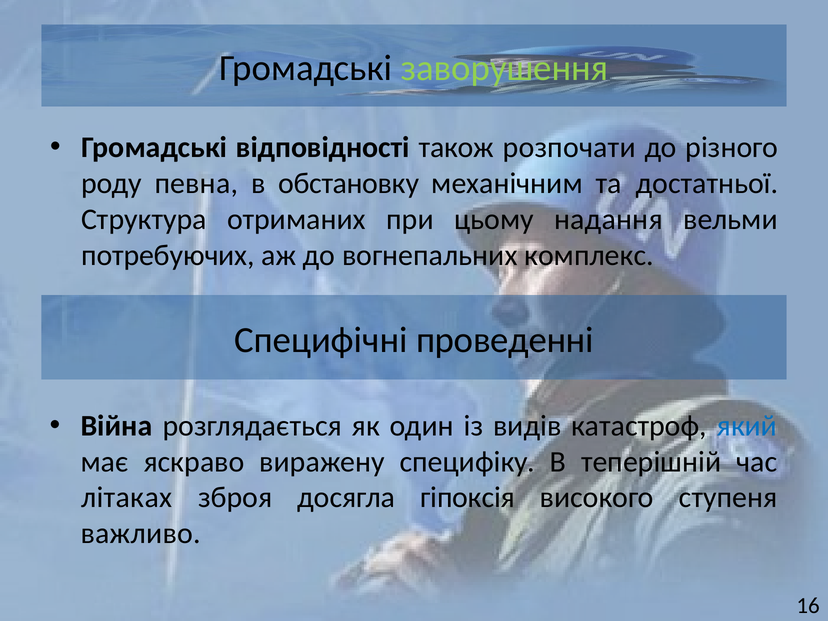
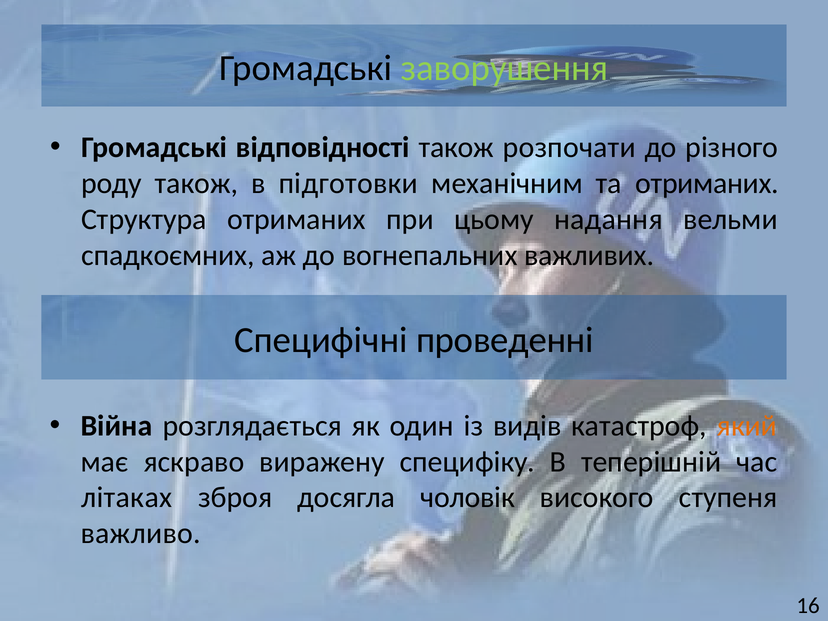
роду певна: певна -> також
обстановку: обстановку -> підготовки
та достатньої: достатньої -> отриманих
потребуючих: потребуючих -> спадкоємних
комплекс: комплекс -> важливих
який colour: blue -> orange
гіпоксія: гіпоксія -> чоловік
